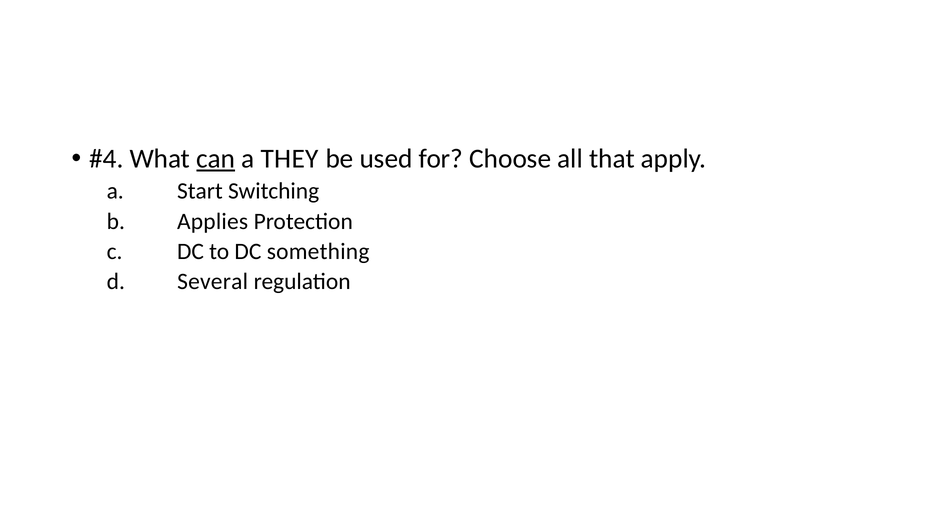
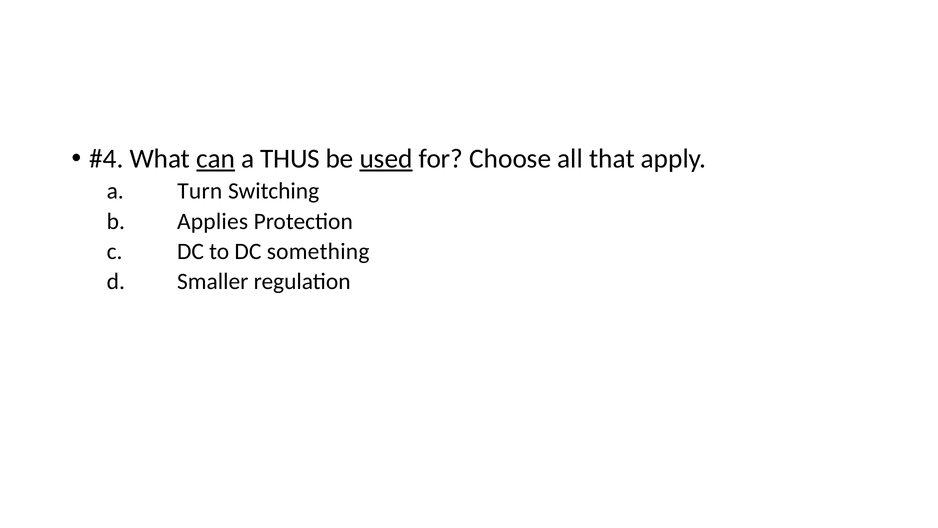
THEY: THEY -> THUS
used underline: none -> present
Start: Start -> Turn
Several: Several -> Smaller
